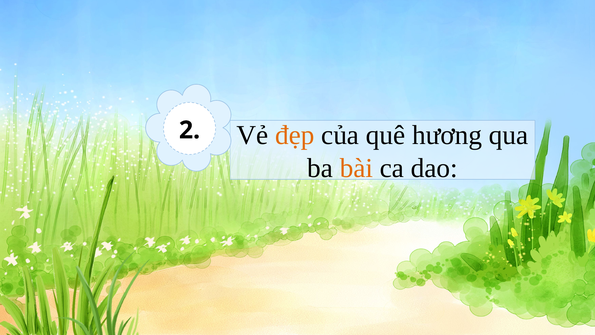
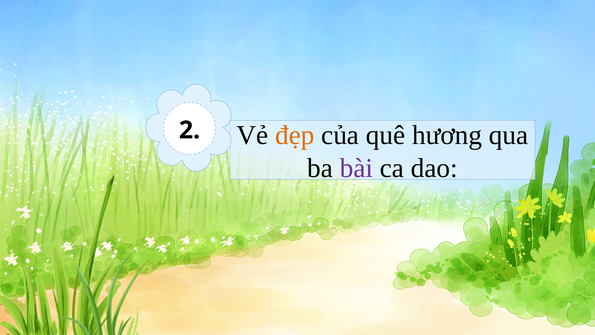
bài colour: orange -> purple
